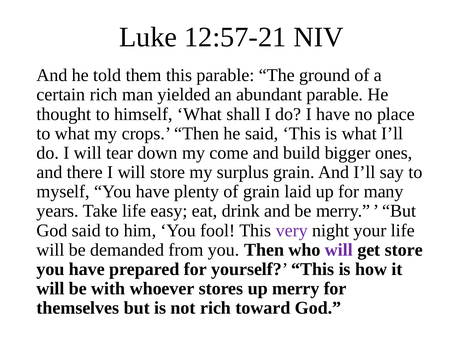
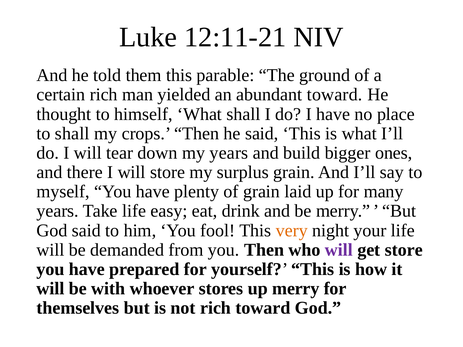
12:57-21: 12:57-21 -> 12:11-21
abundant parable: parable -> toward
to what: what -> shall
my come: come -> years
very colour: purple -> orange
